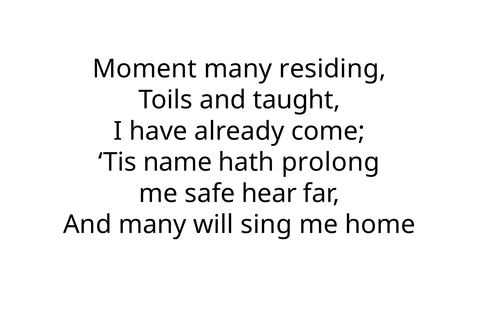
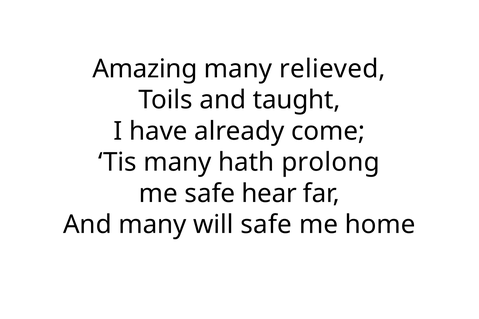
Moment: Moment -> Amazing
residing: residing -> relieved
Tis name: name -> many
will sing: sing -> safe
